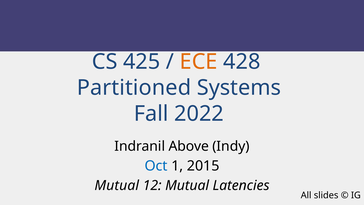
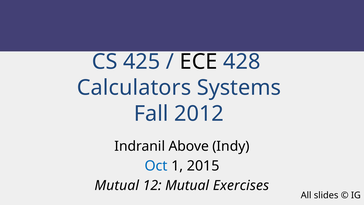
ECE colour: orange -> black
Partitioned: Partitioned -> Calculators
2022: 2022 -> 2012
Latencies: Latencies -> Exercises
